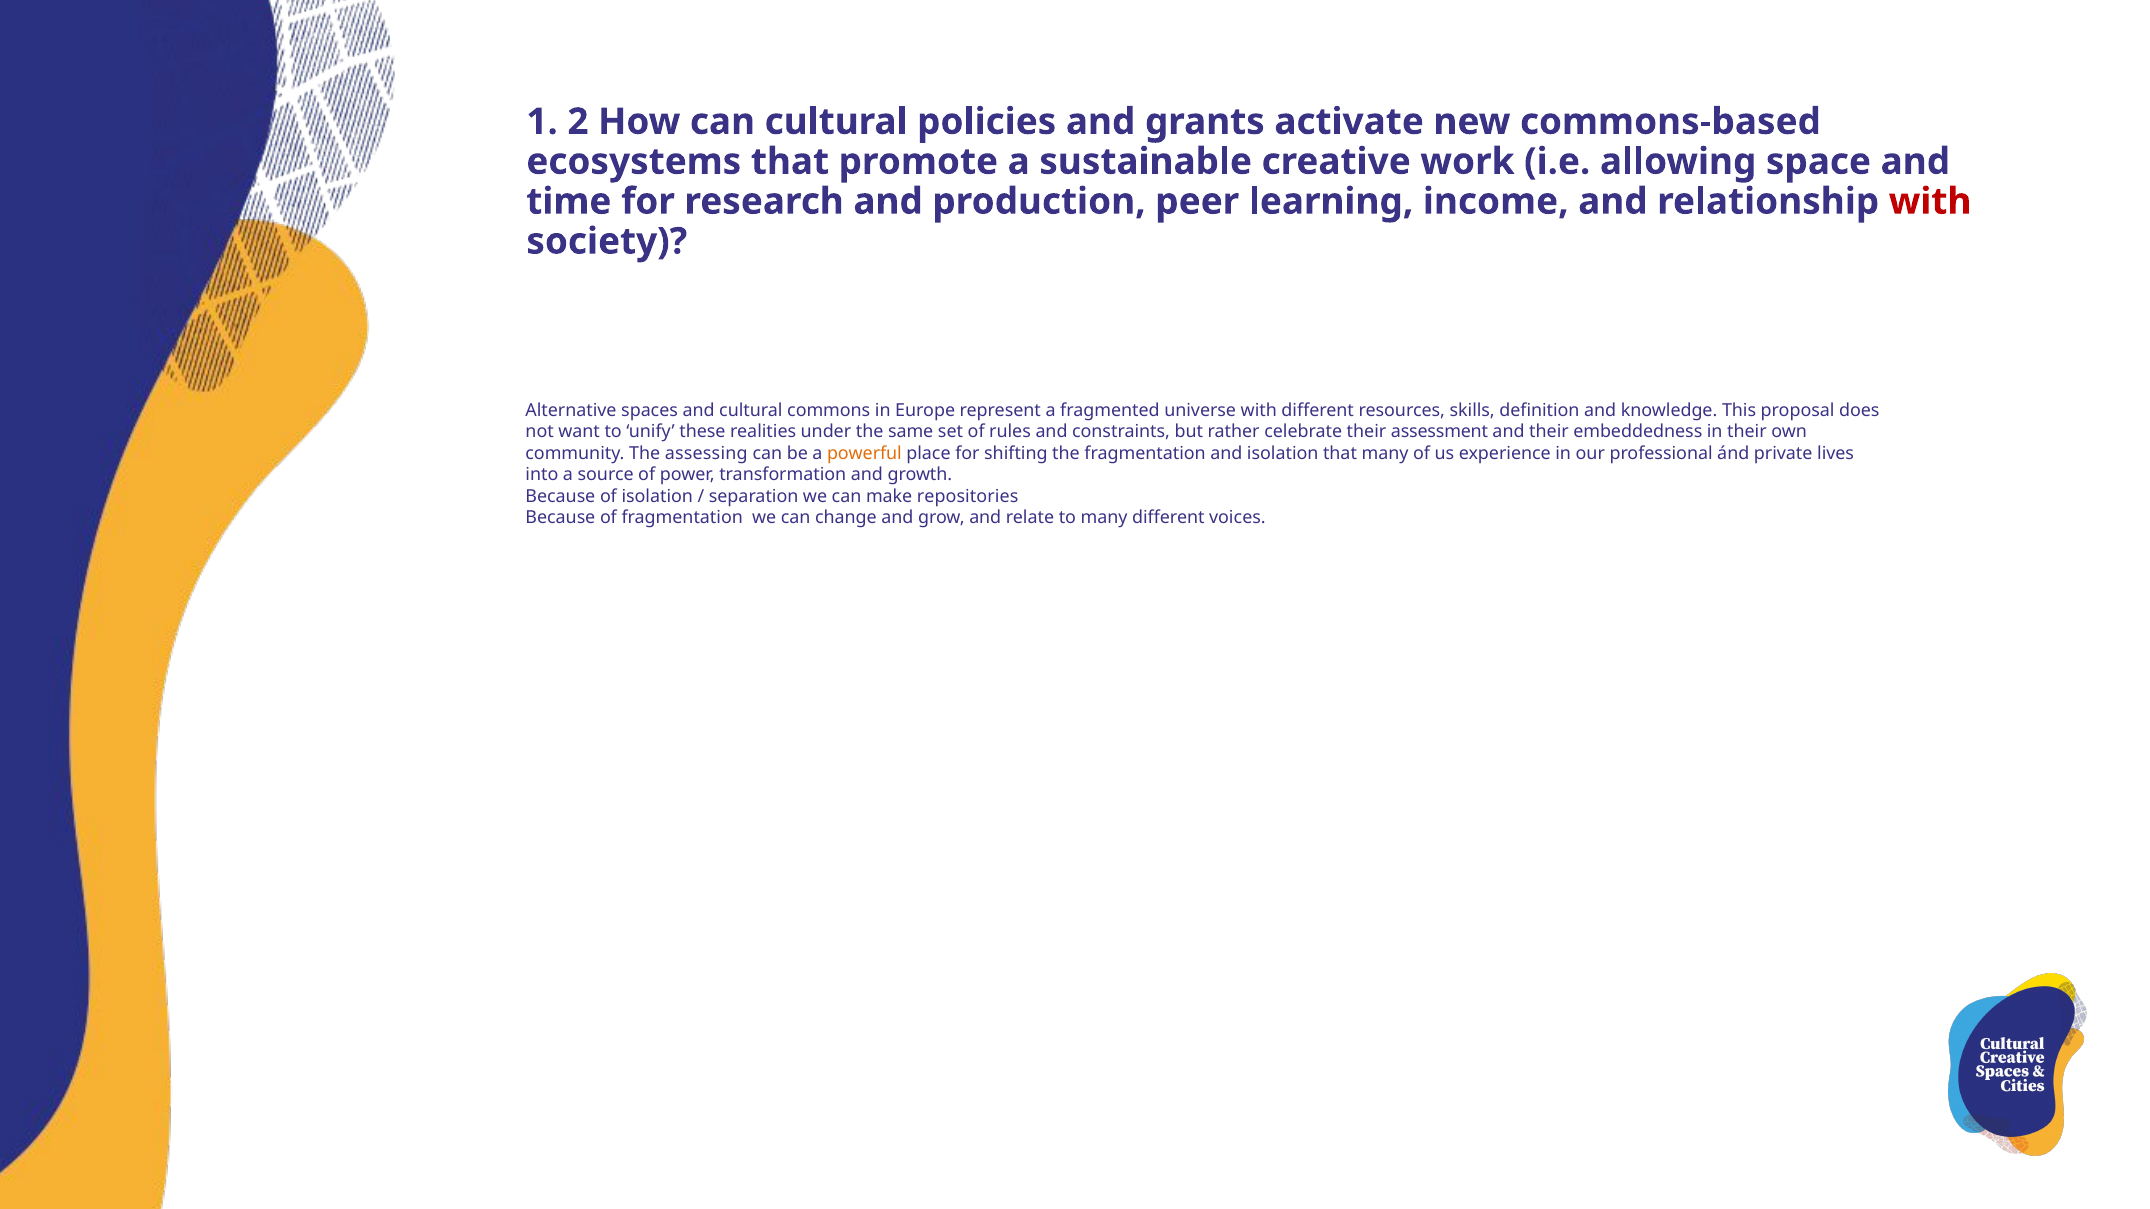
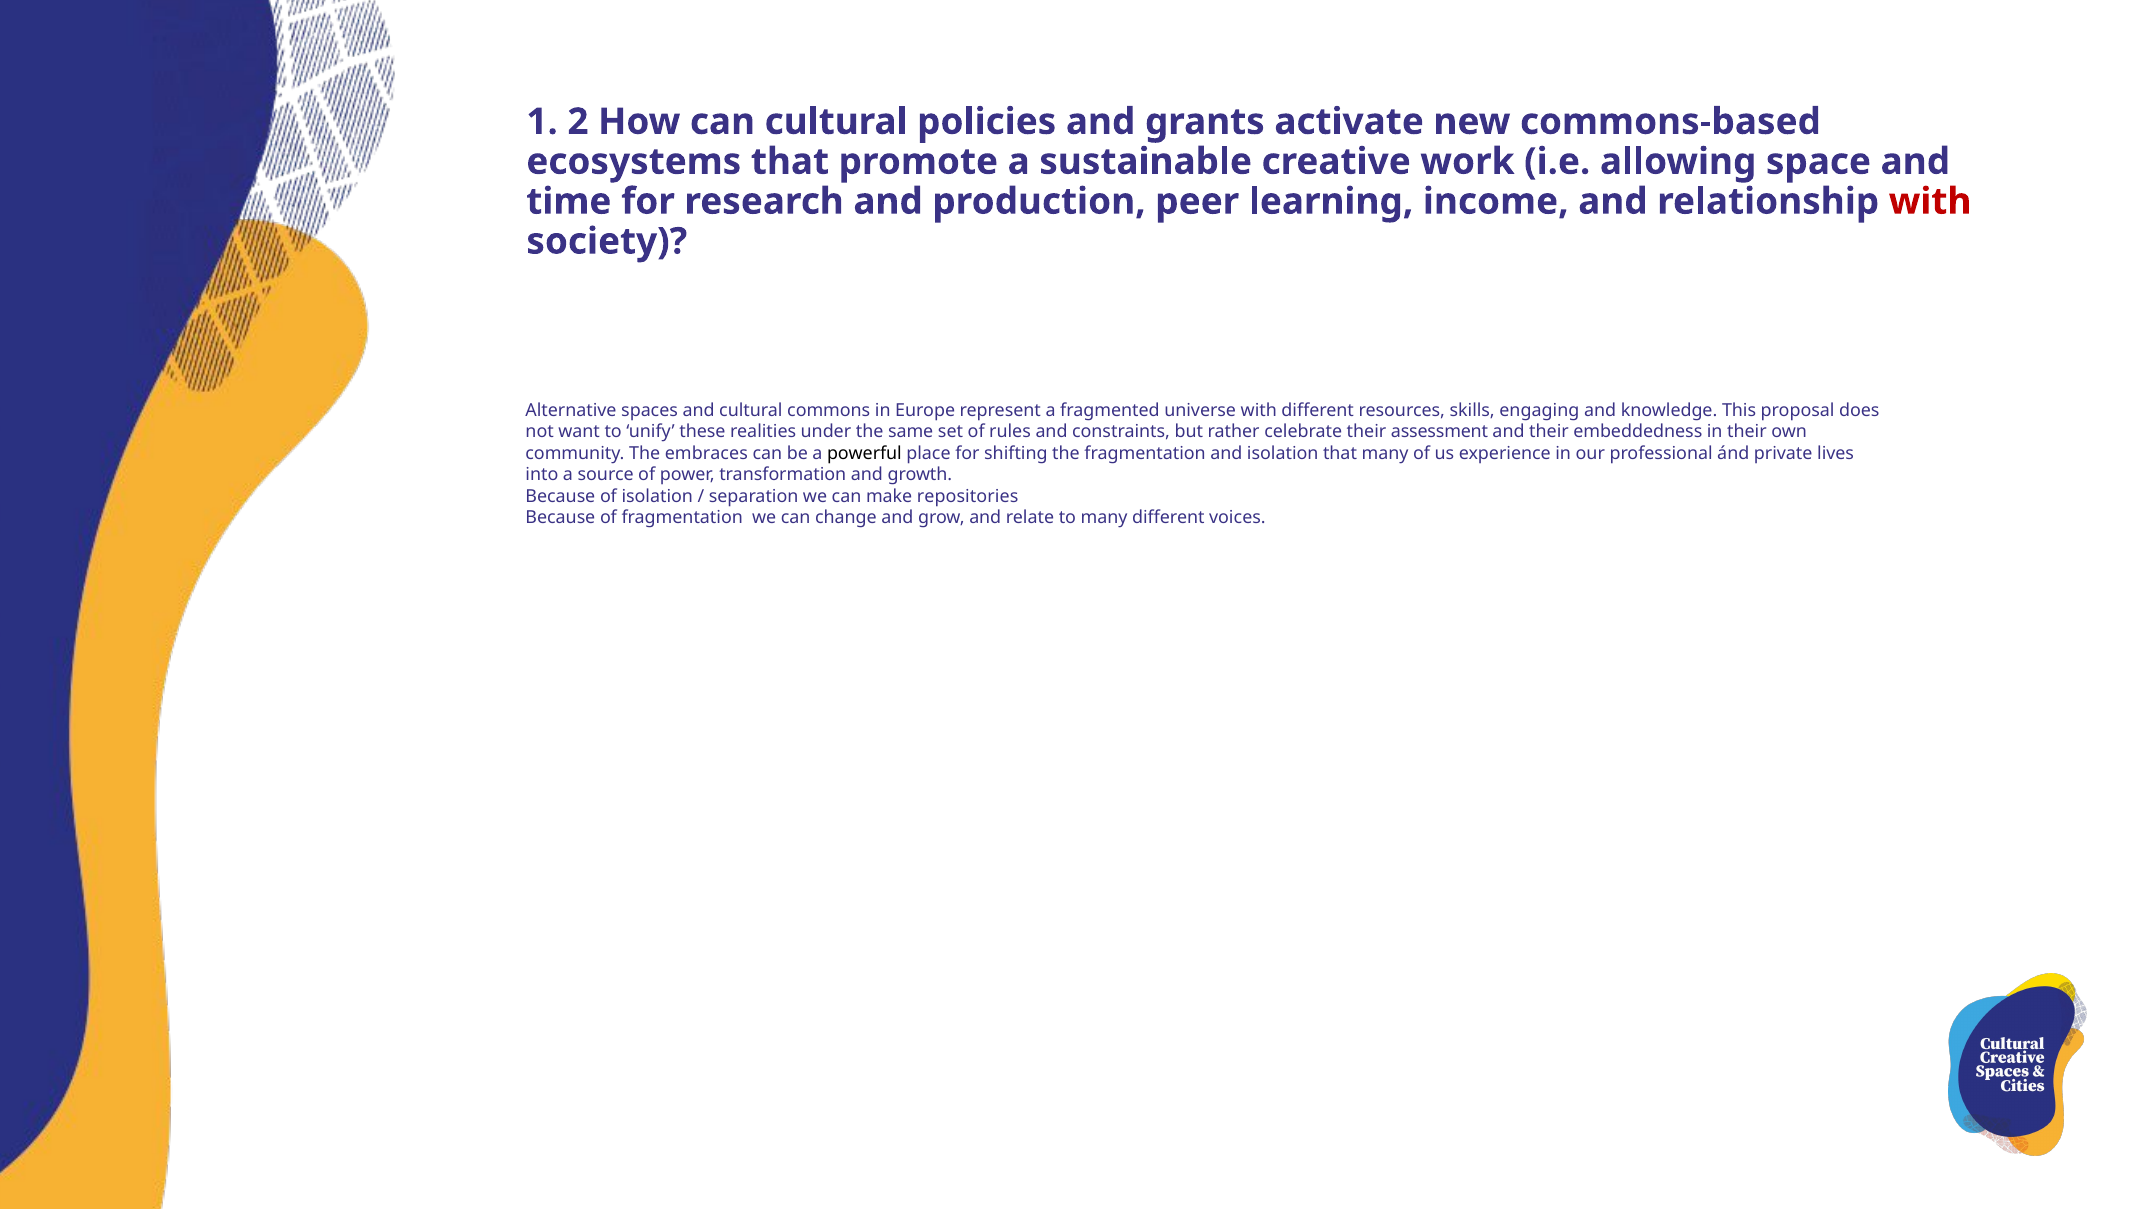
definition: definition -> engaging
assessing: assessing -> embraces
powerful colour: orange -> black
